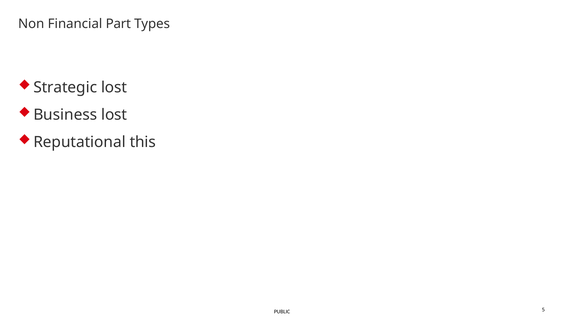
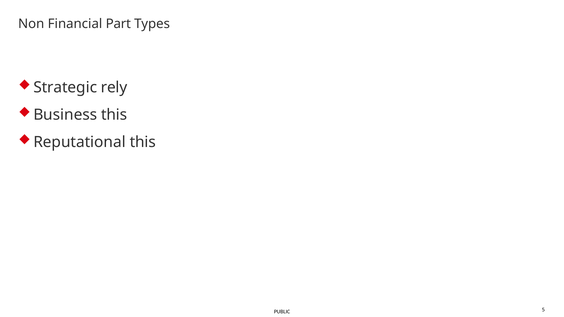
Strategic lost: lost -> rely
Business lost: lost -> this
